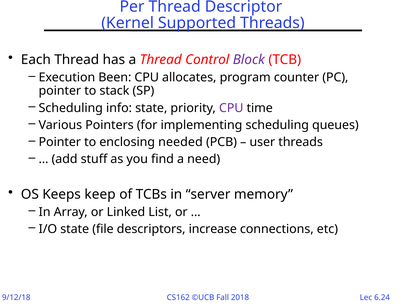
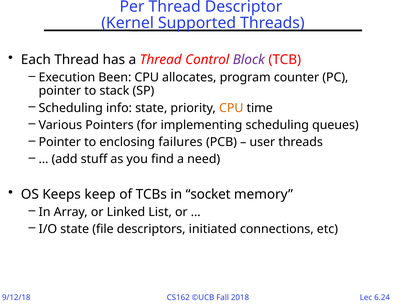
CPU at (231, 108) colour: purple -> orange
needed: needed -> failures
server: server -> socket
increase: increase -> initiated
